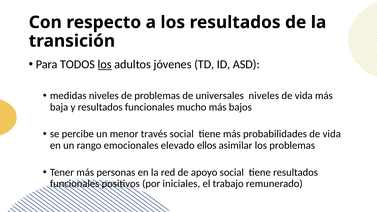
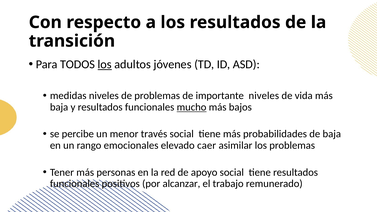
universales: universales -> importante
mucho underline: none -> present
probabilidades de vida: vida -> baja
ellos: ellos -> caer
iniciales: iniciales -> alcanzar
